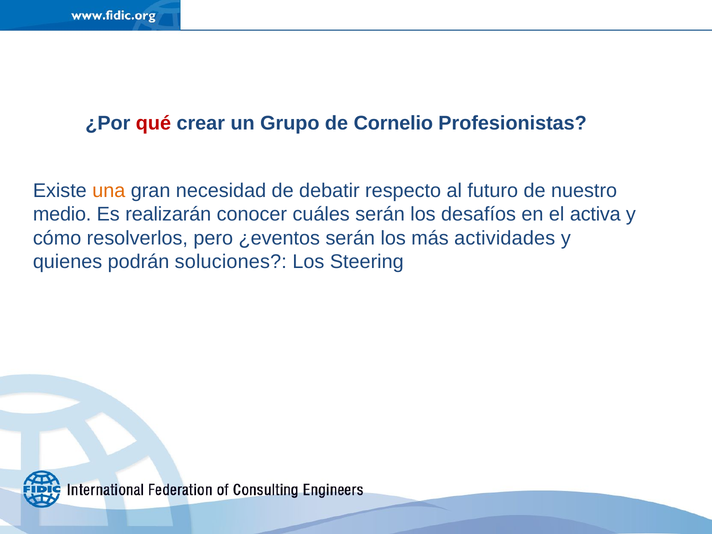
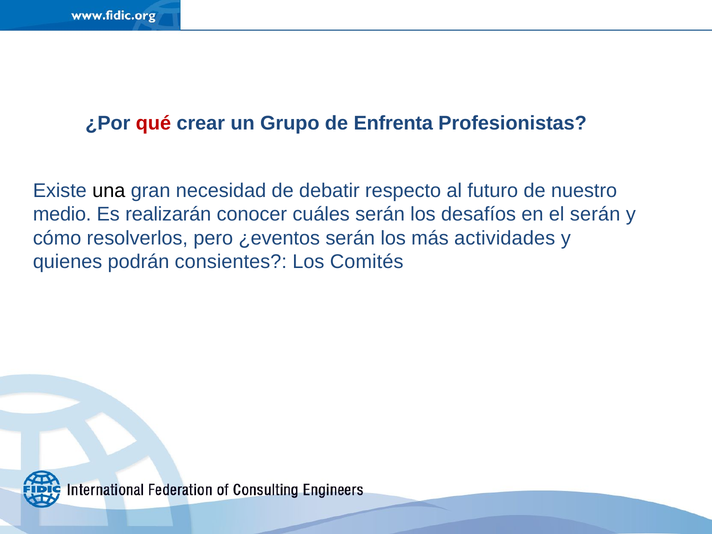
Cornelio: Cornelio -> Enfrenta
una colour: orange -> black
el activa: activa -> serán
soluciones: soluciones -> consientes
Steering: Steering -> Comités
